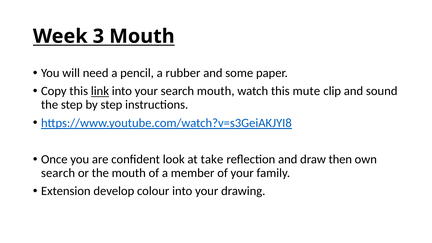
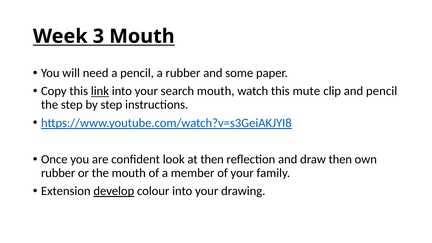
and sound: sound -> pencil
at take: take -> then
search at (58, 173): search -> rubber
develop underline: none -> present
